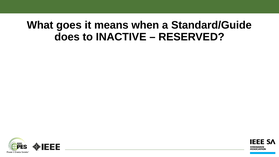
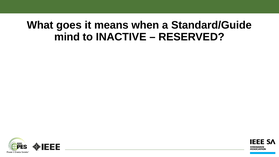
does: does -> mind
